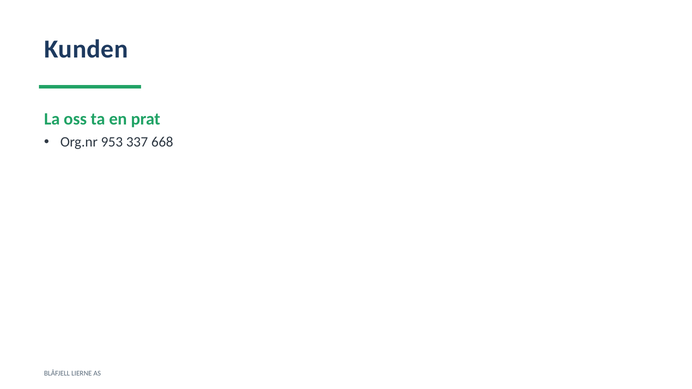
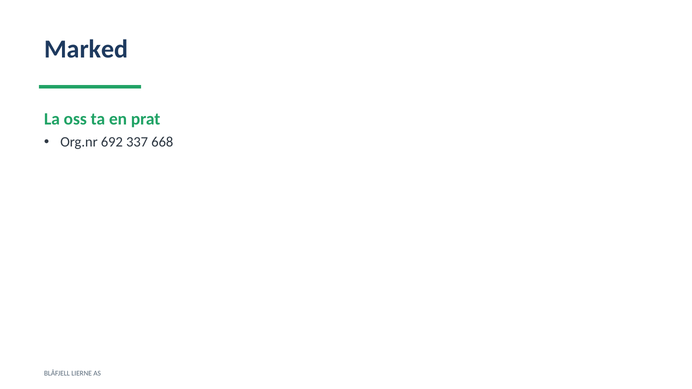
Kunden: Kunden -> Marked
953: 953 -> 692
